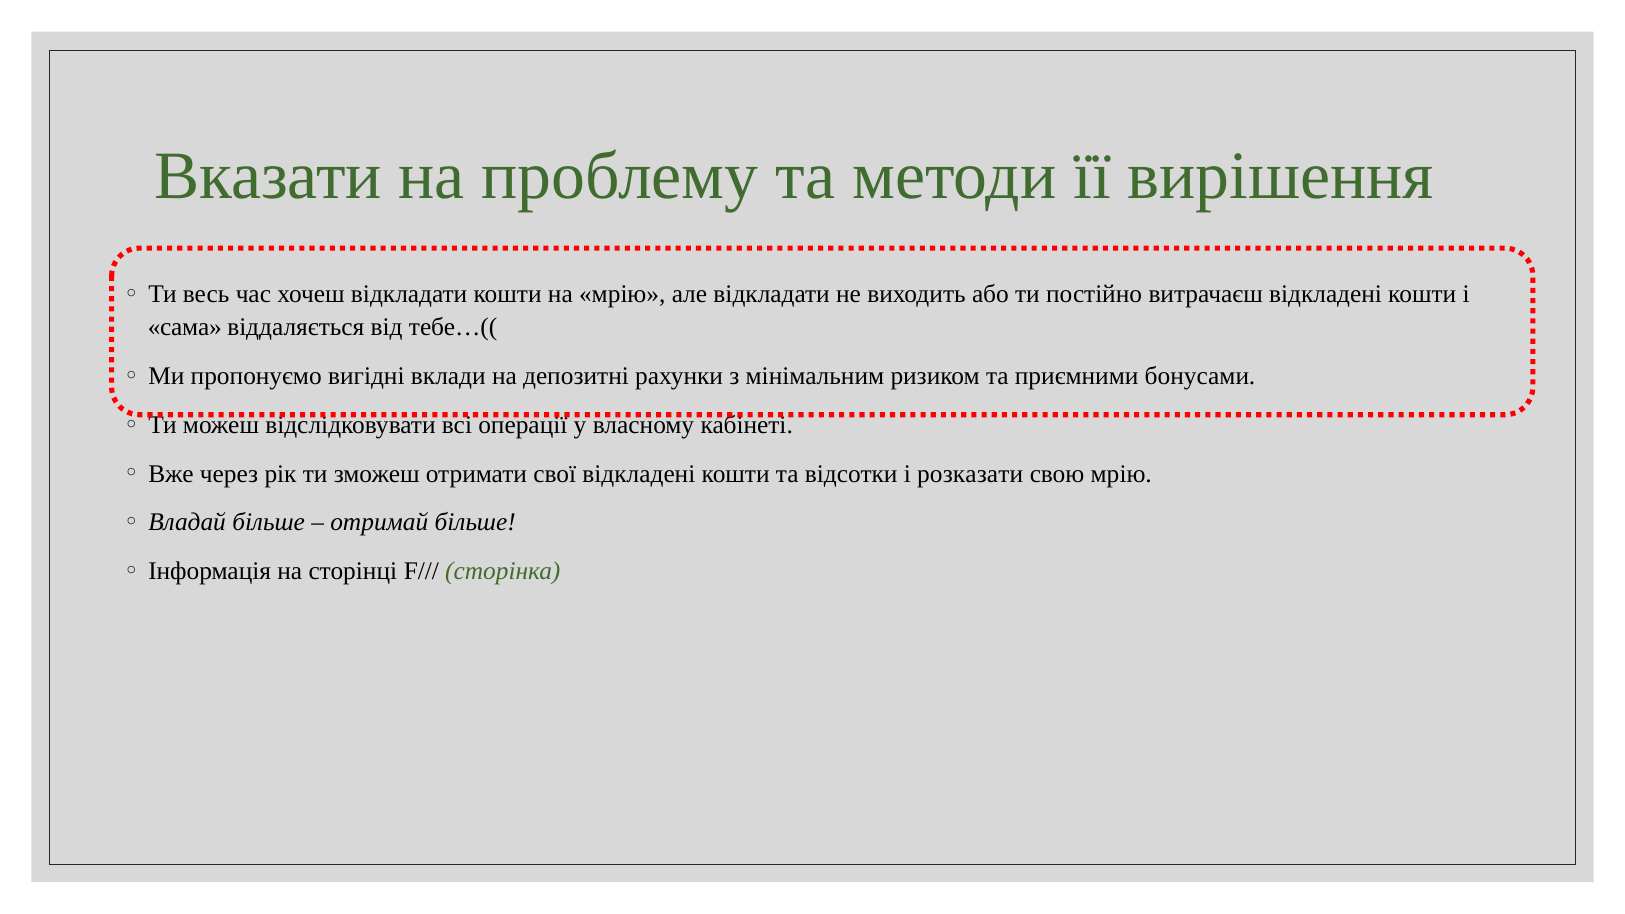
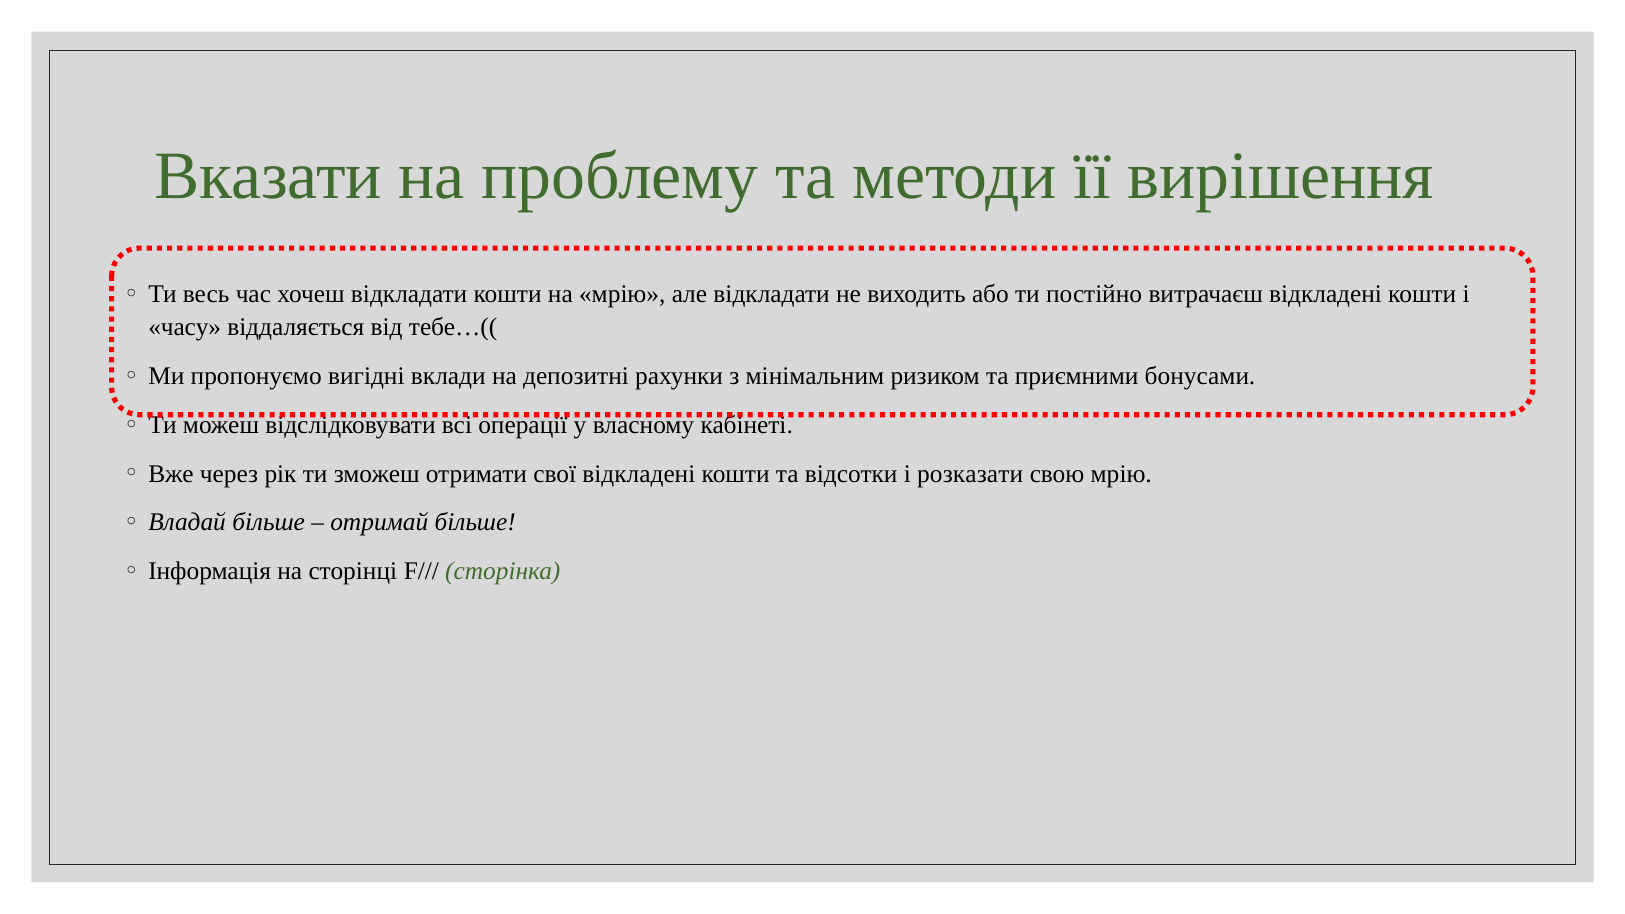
сама: сама -> часу
